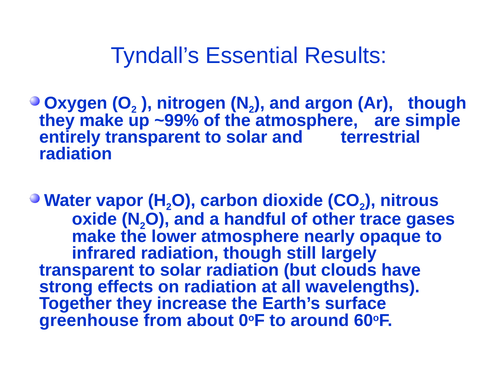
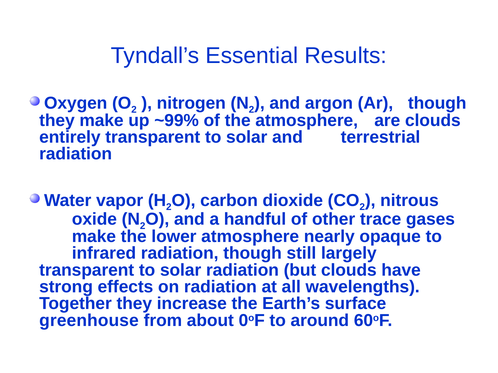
are simple: simple -> clouds
